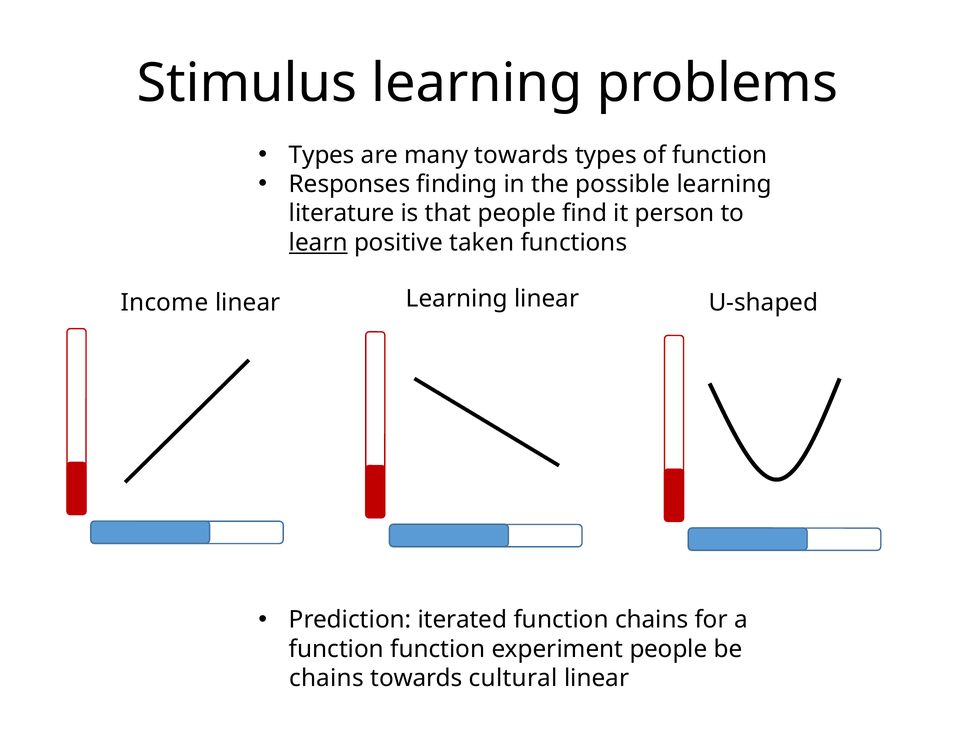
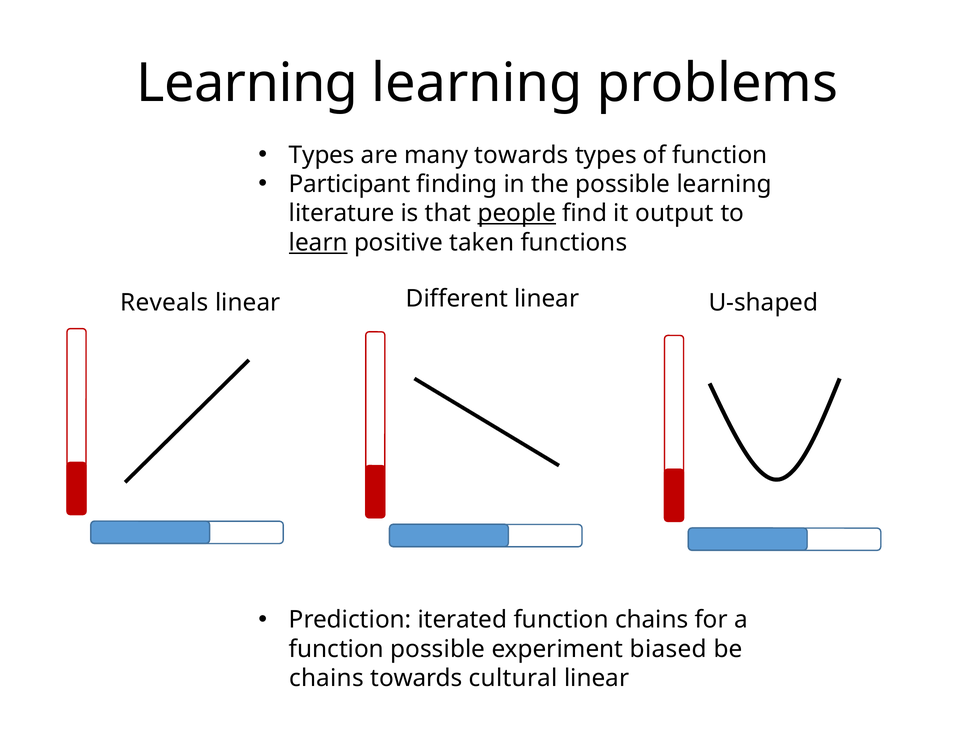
Stimulus at (247, 83): Stimulus -> Learning
Responses: Responses -> Participant
people at (517, 214) underline: none -> present
person: person -> output
Income: Income -> Reveals
linear Learning: Learning -> Different
function function: function -> possible
experiment people: people -> biased
